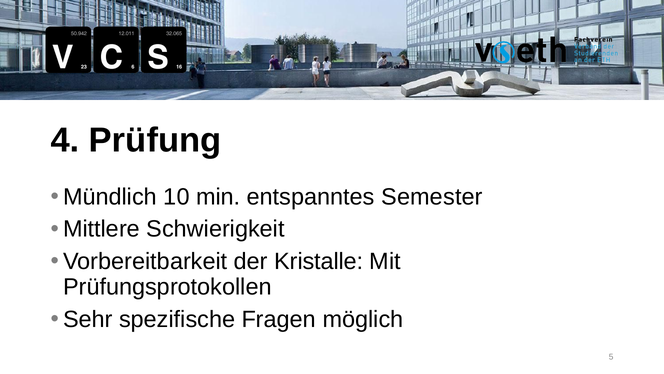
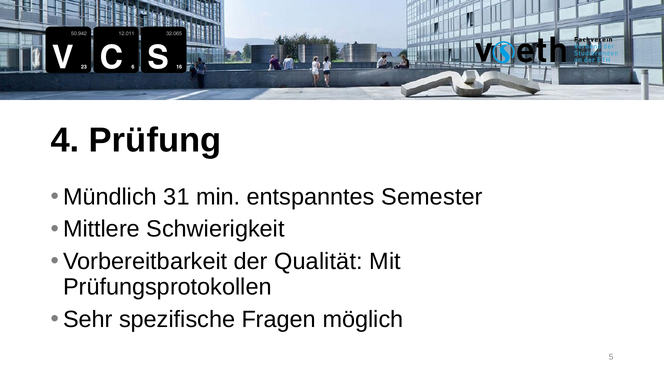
10: 10 -> 31
Kristalle: Kristalle -> Qualität
